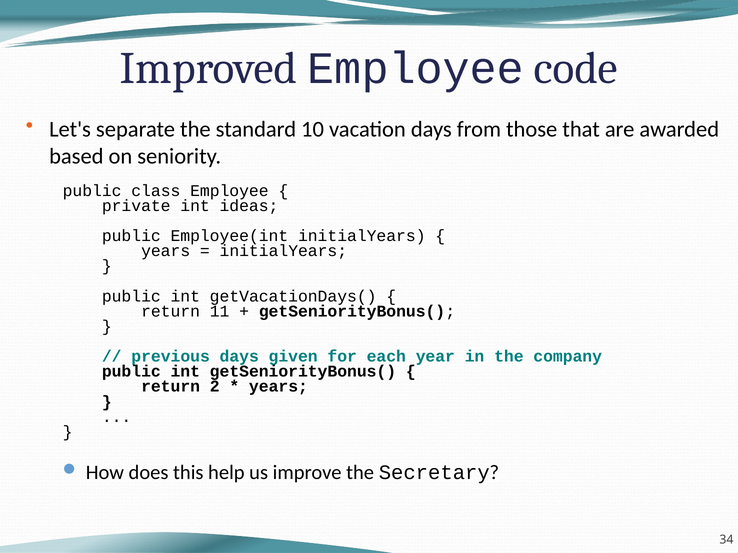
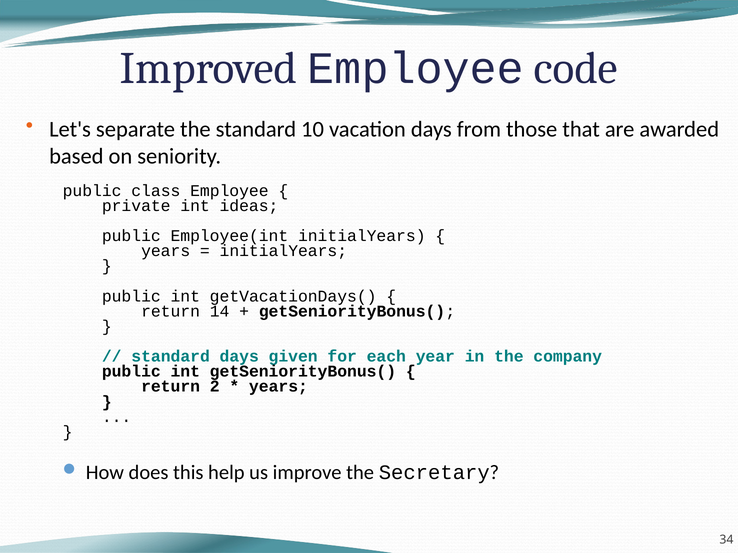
11: 11 -> 14
previous at (171, 357): previous -> standard
